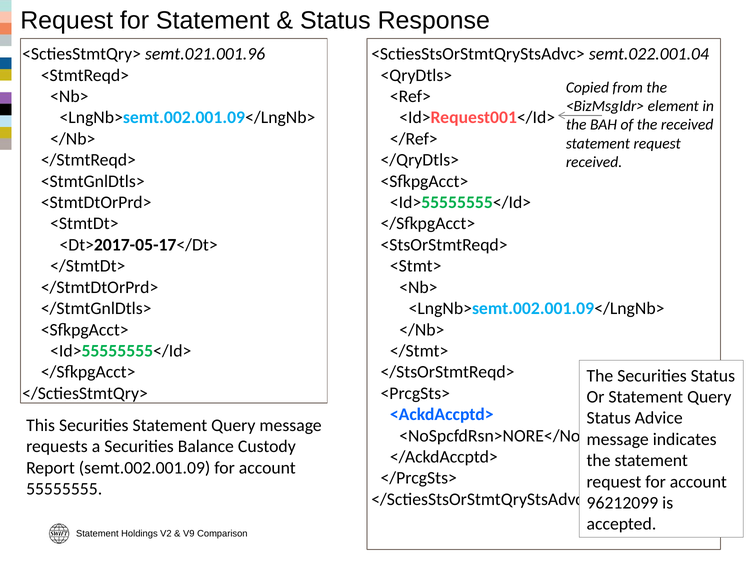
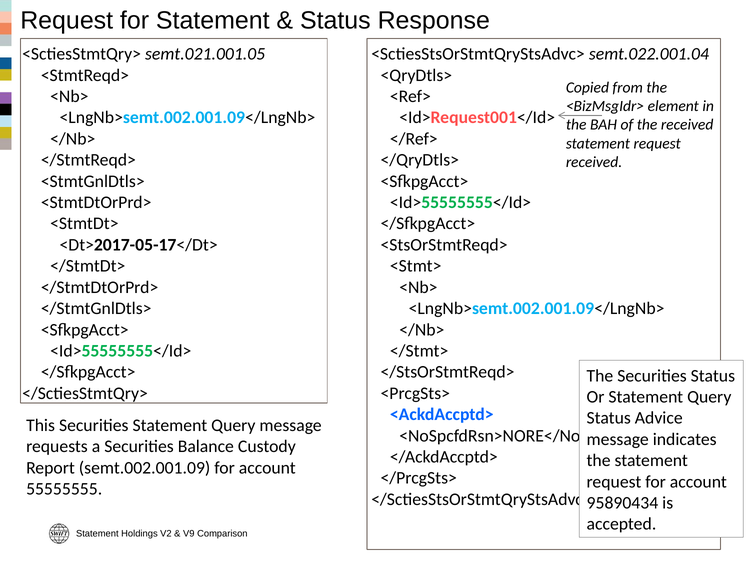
semt.021.001.96: semt.021.001.96 -> semt.021.001.05
96212099: 96212099 -> 95890434
